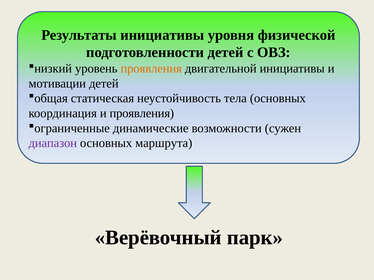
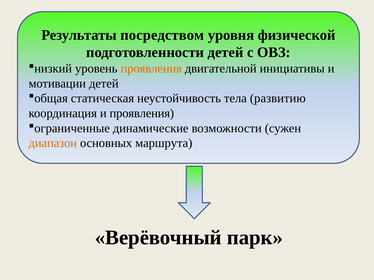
Результаты инициативы: инициативы -> посредством
тела основных: основных -> развитию
диапазон colour: purple -> orange
